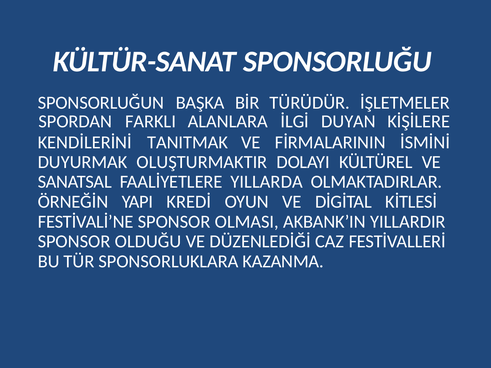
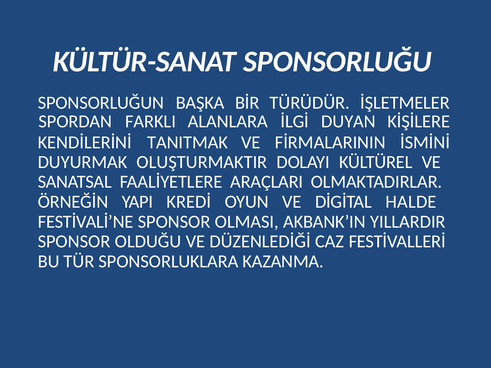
YILLARDA: YILLARDA -> ARAÇLARI
KİTLESİ: KİTLESİ -> HALDE
